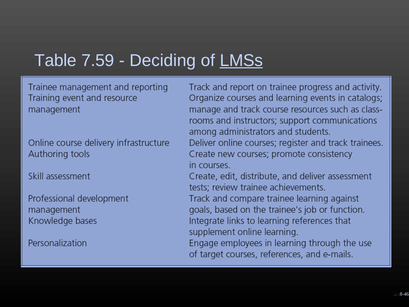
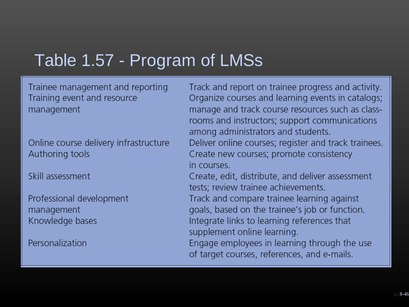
7.59: 7.59 -> 1.57
Deciding: Deciding -> Program
LMSs underline: present -> none
